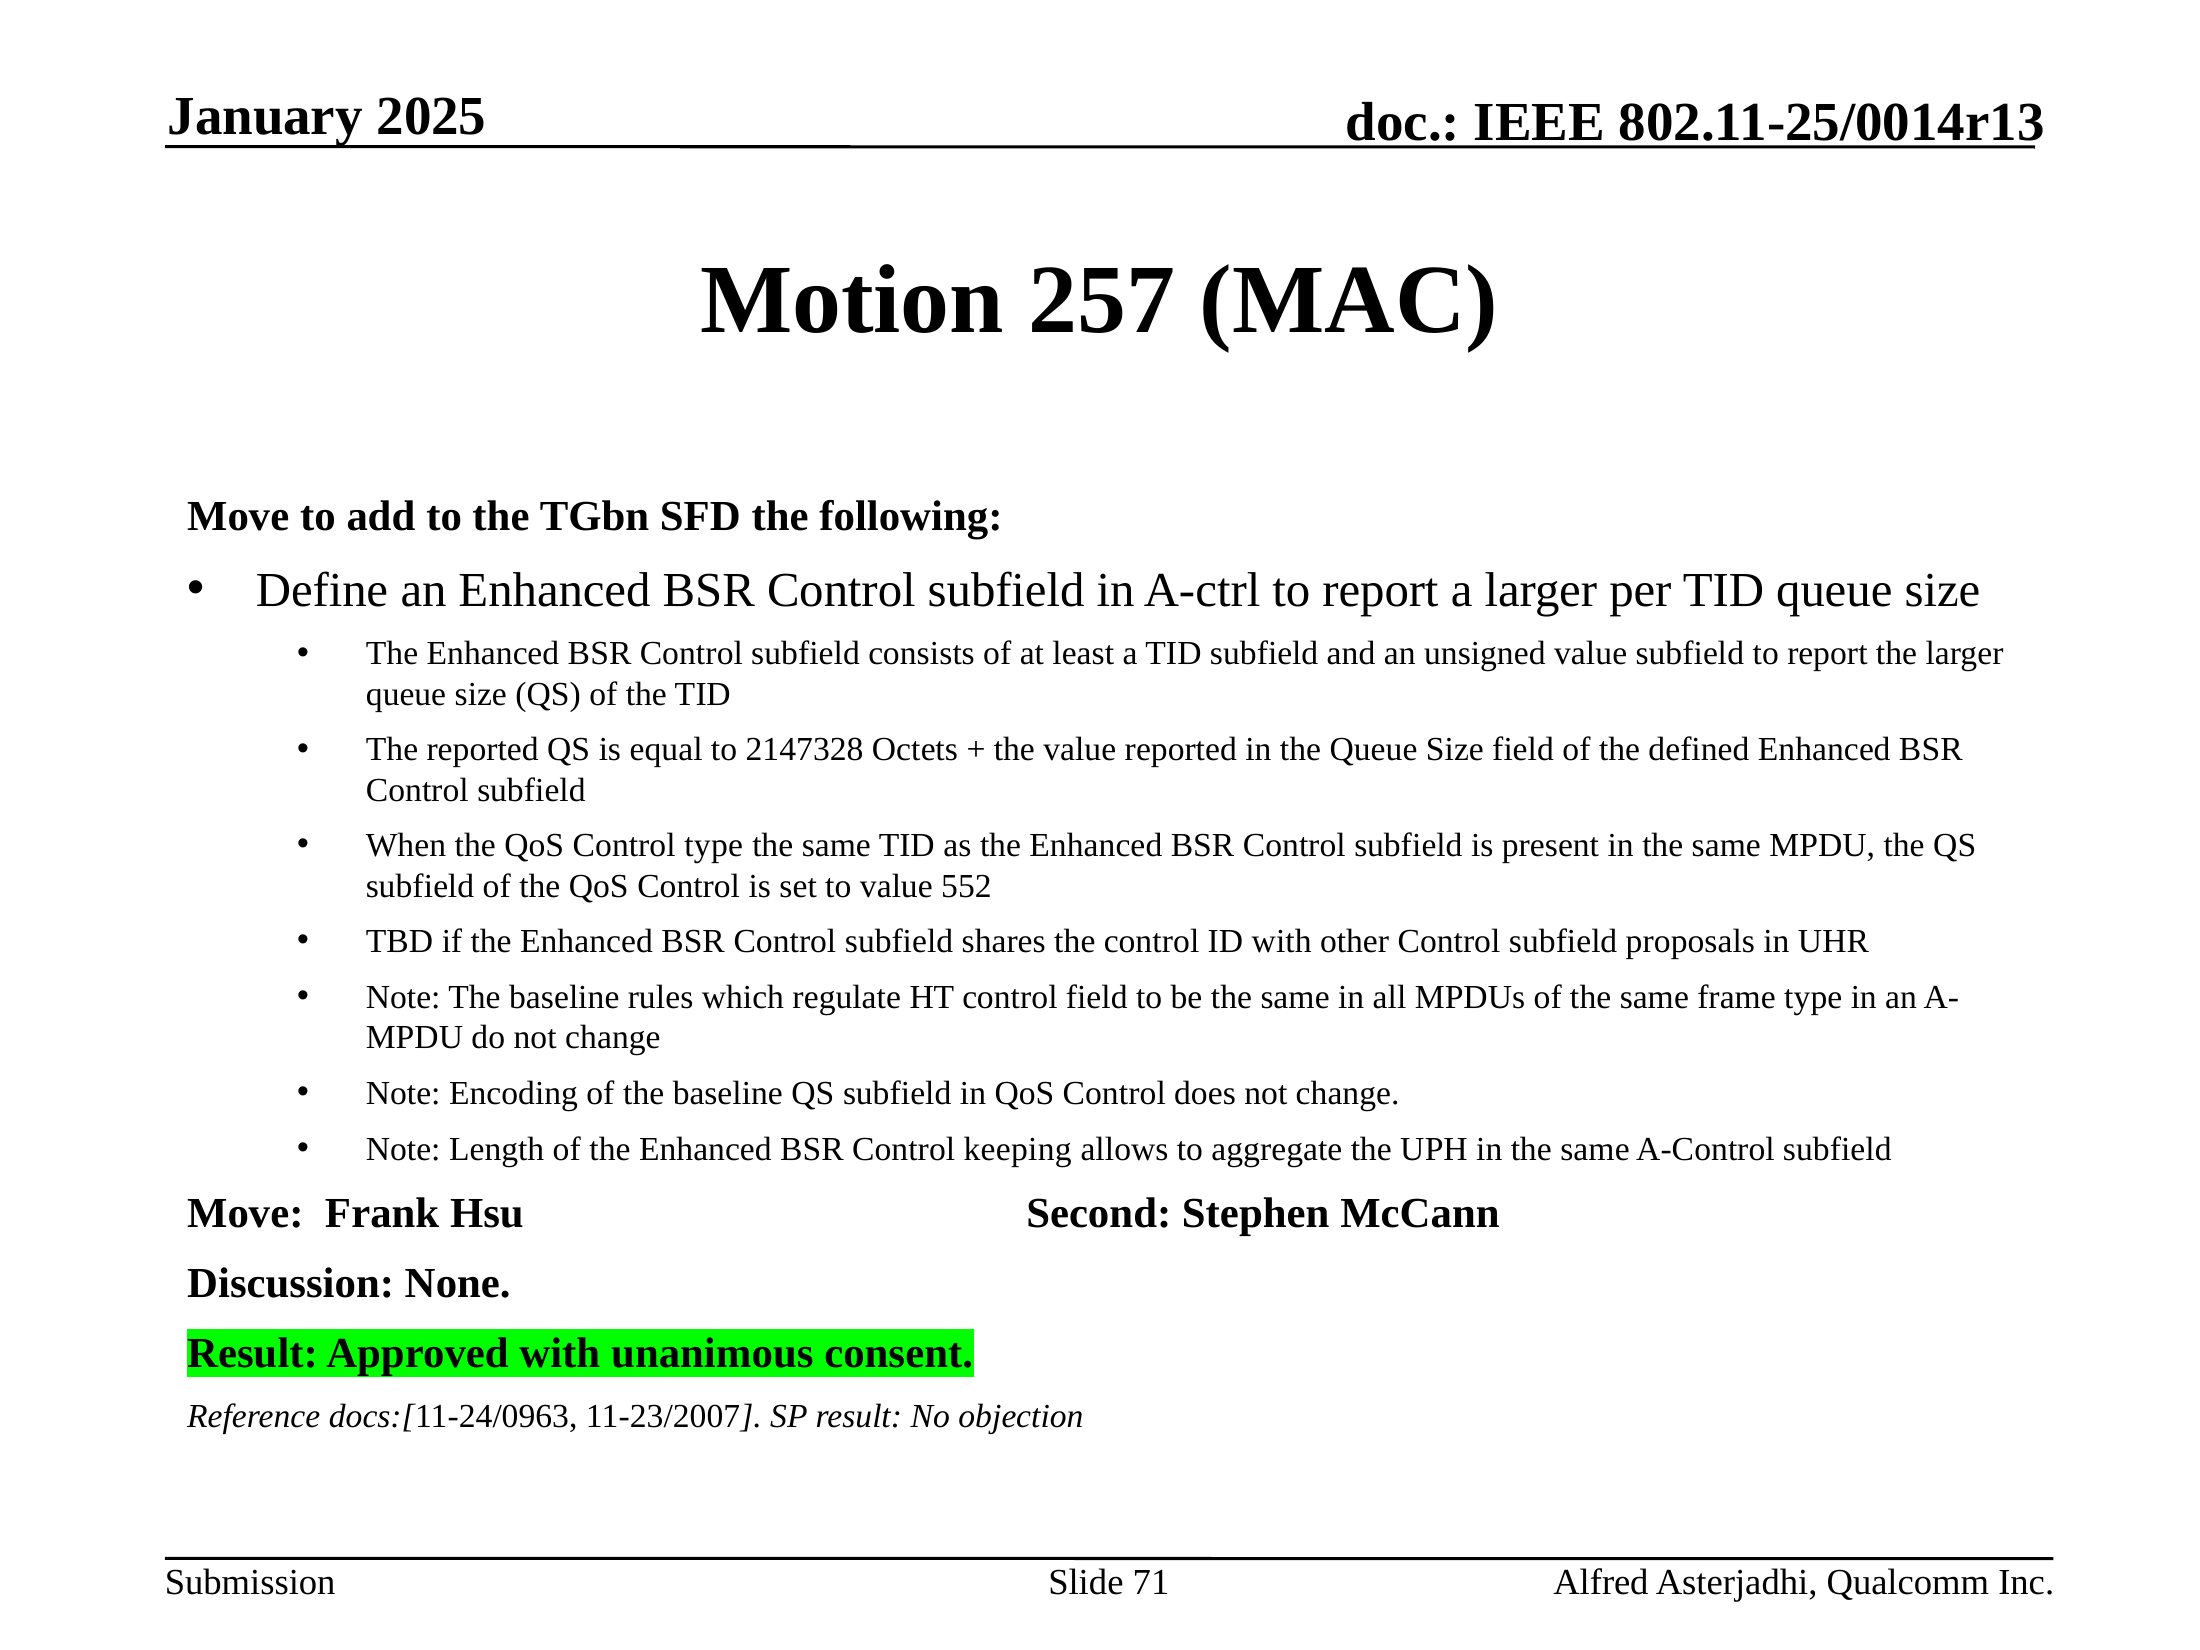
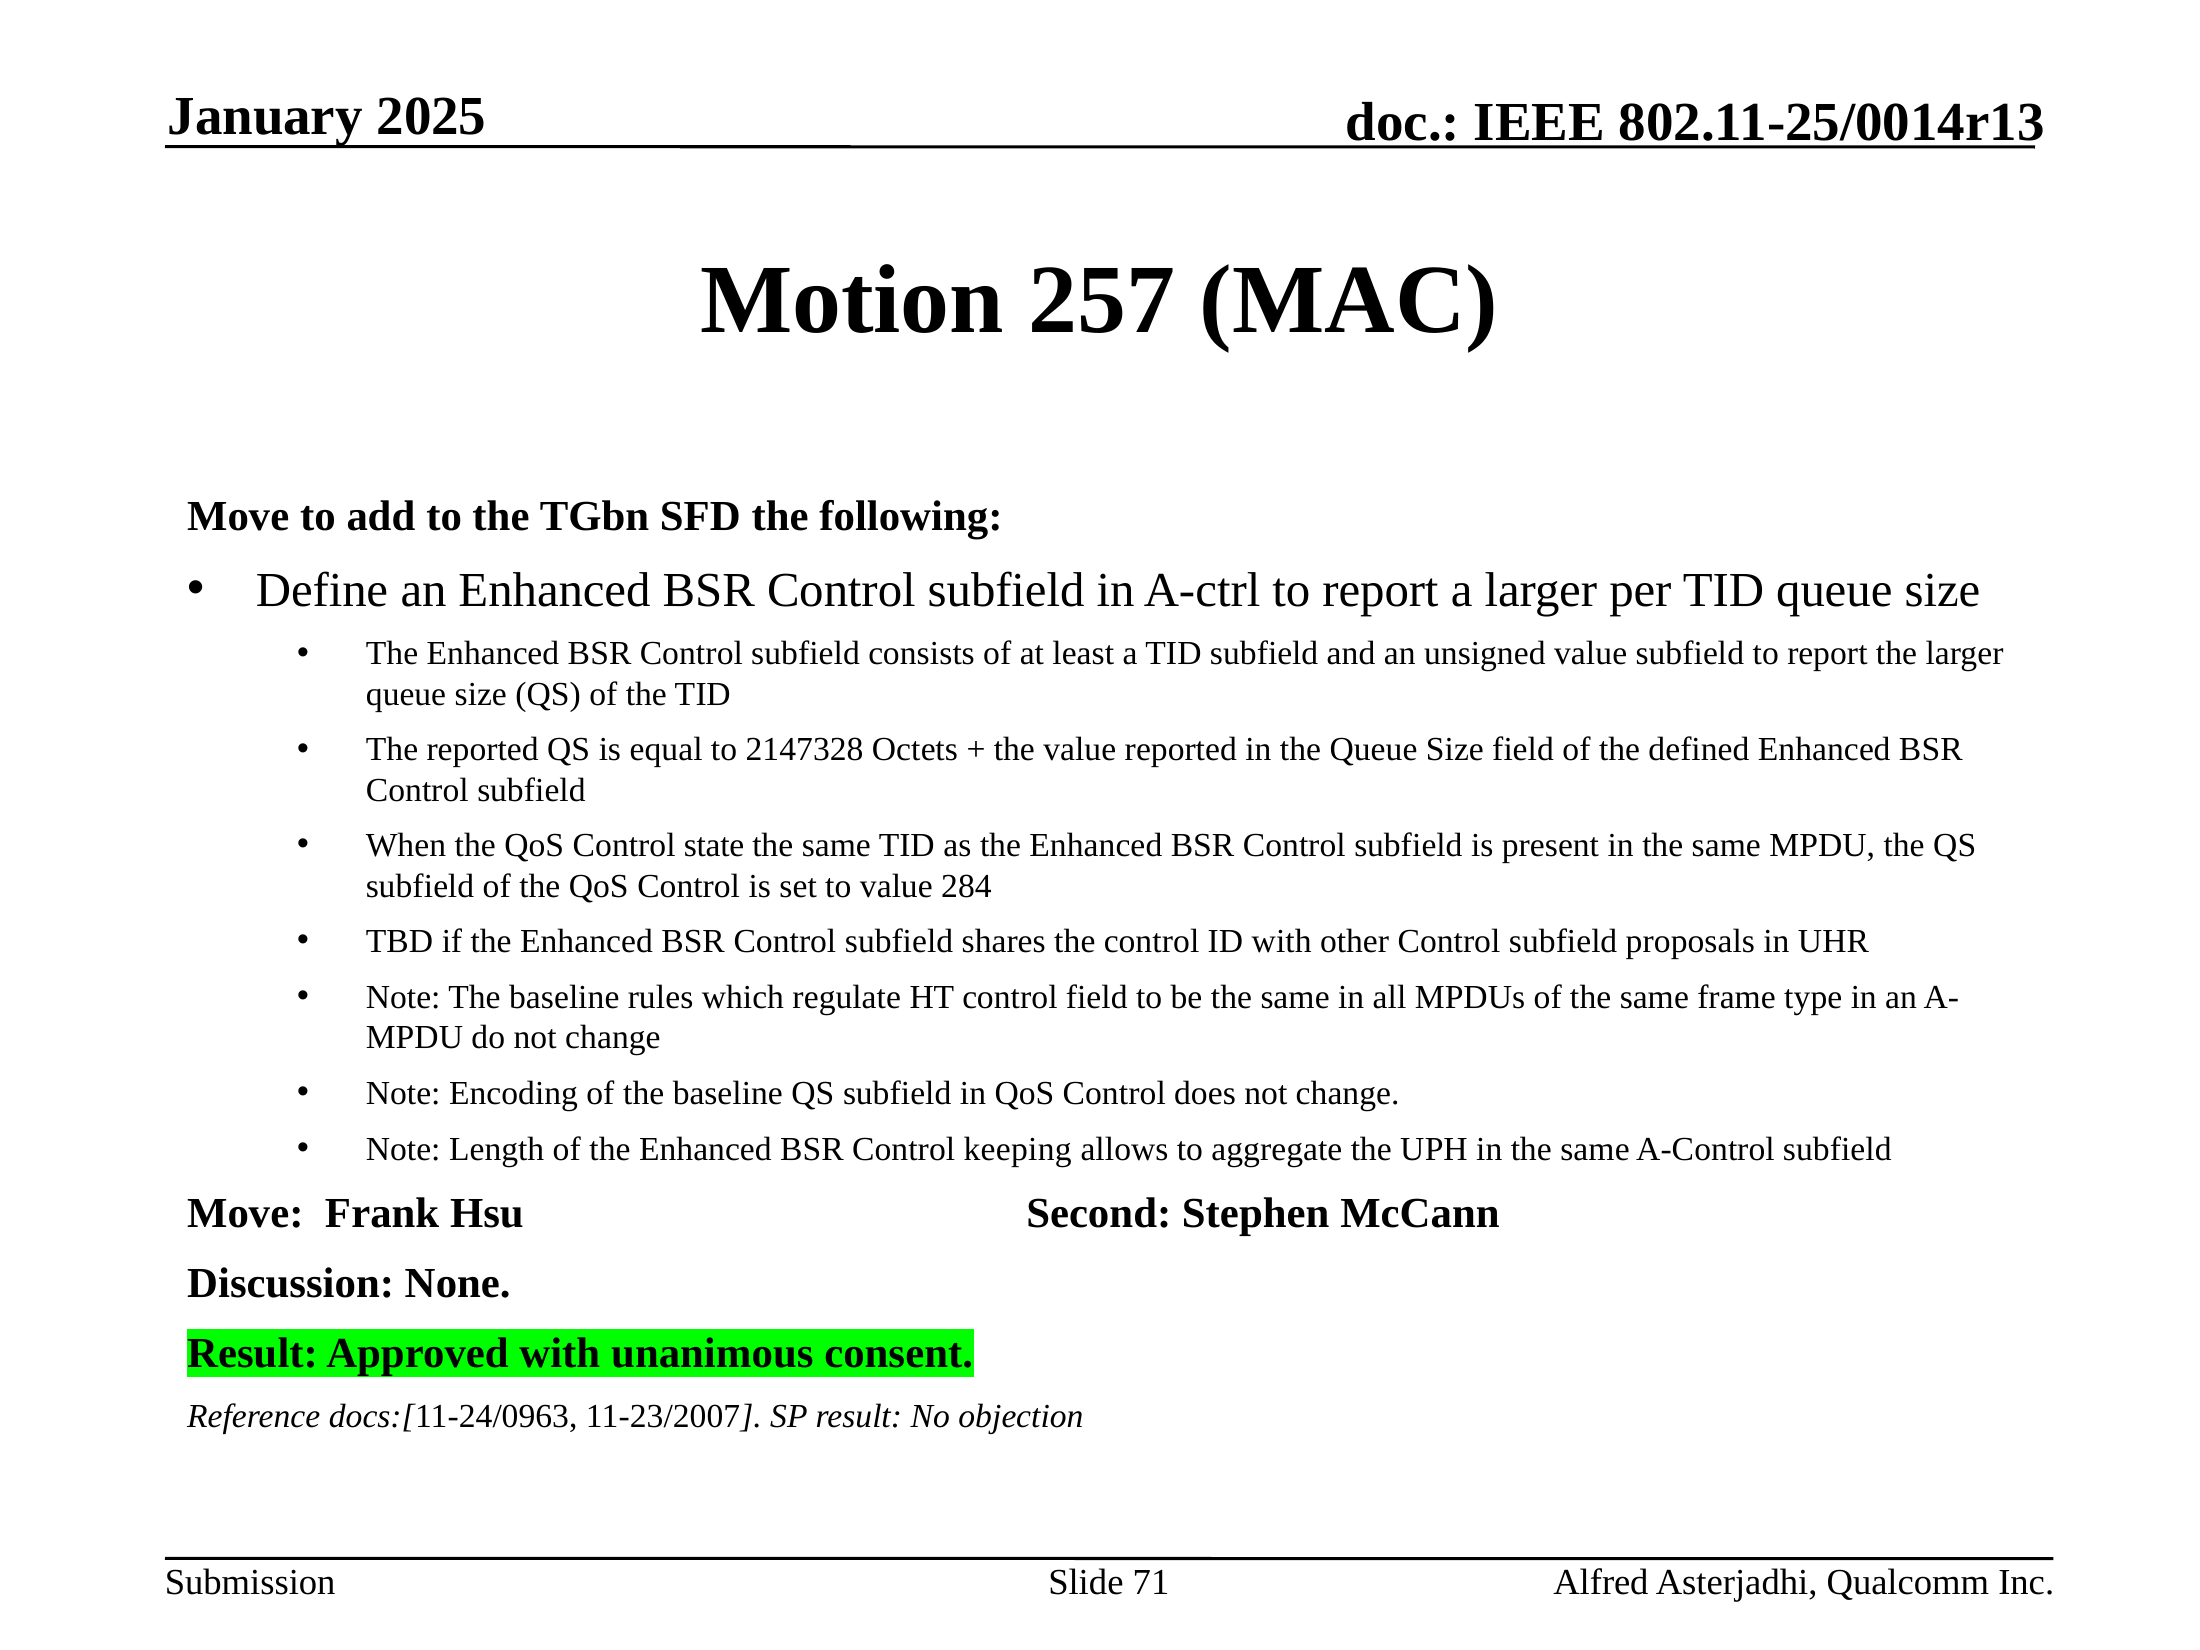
Control type: type -> state
552: 552 -> 284
